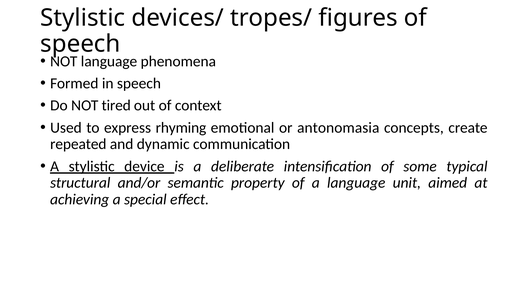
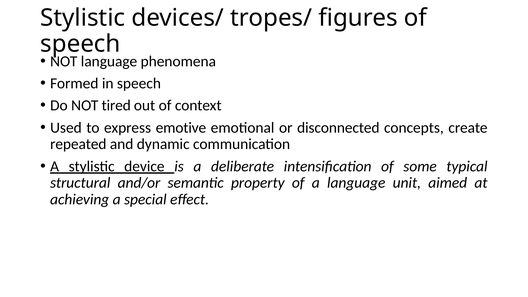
rhyming: rhyming -> emotive
antonomasia: antonomasia -> disconnected
